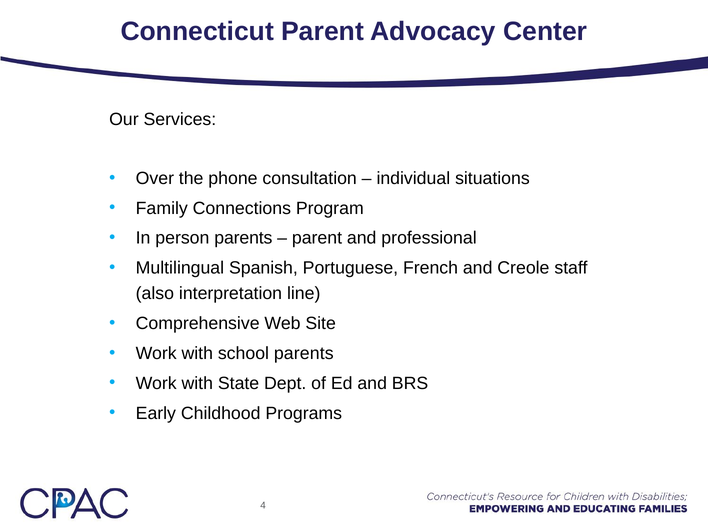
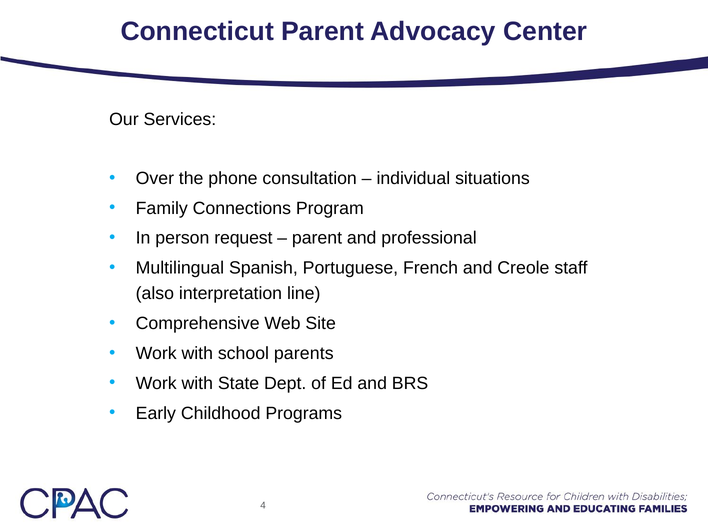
person parents: parents -> request
